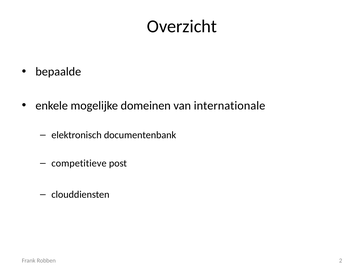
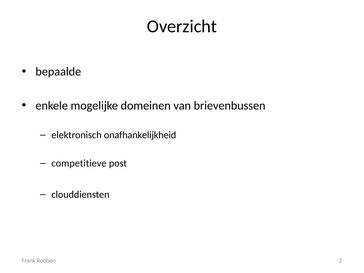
internationale: internationale -> brievenbussen
documentenbank: documentenbank -> onafhankelijkheid
